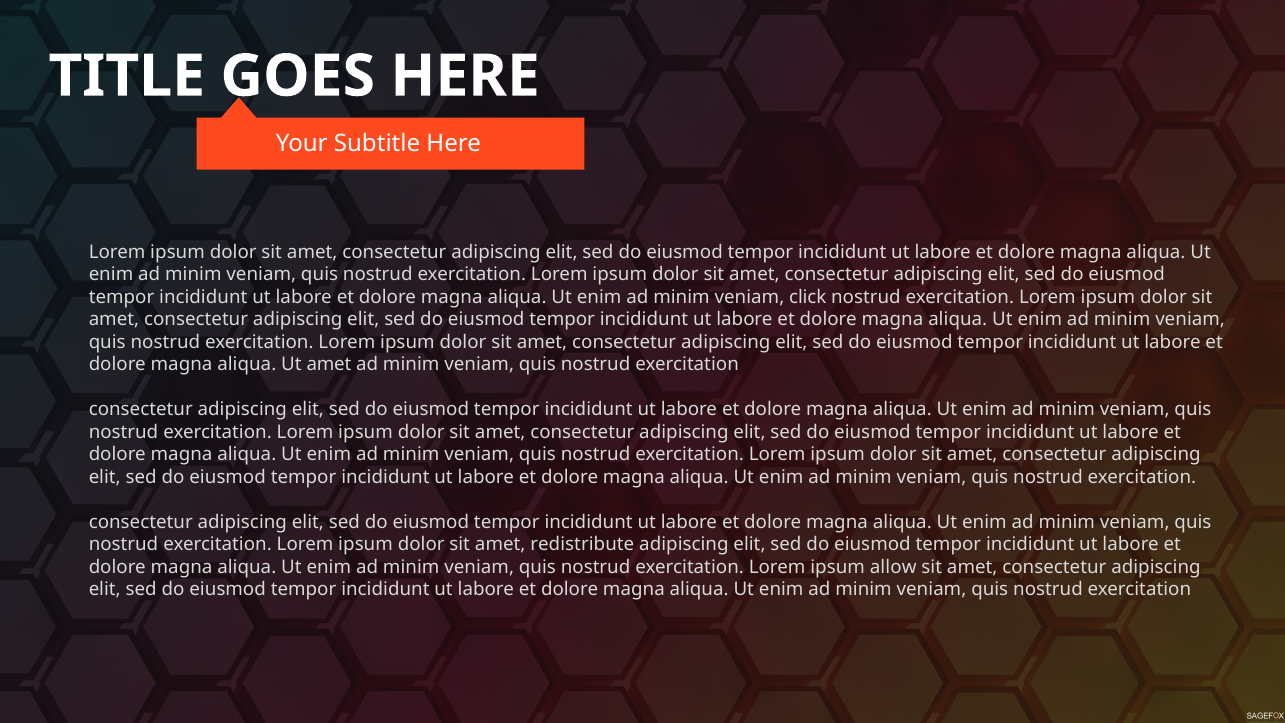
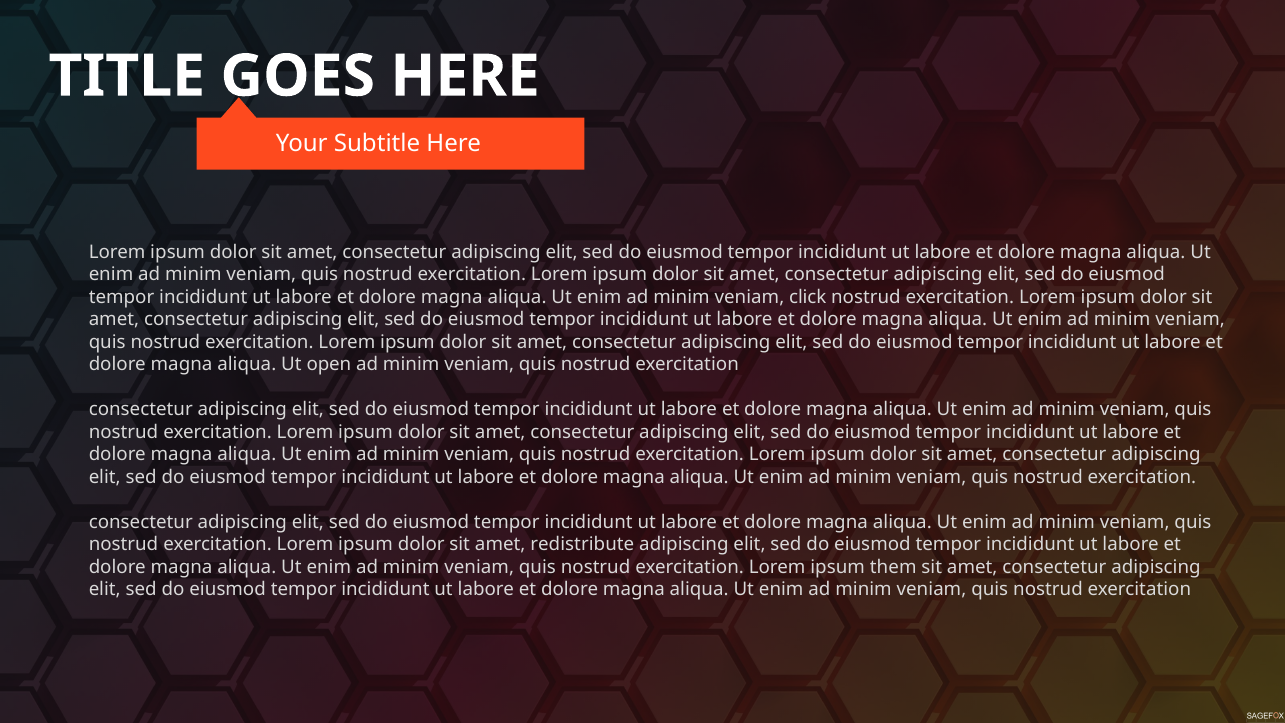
Ut amet: amet -> open
allow: allow -> them
